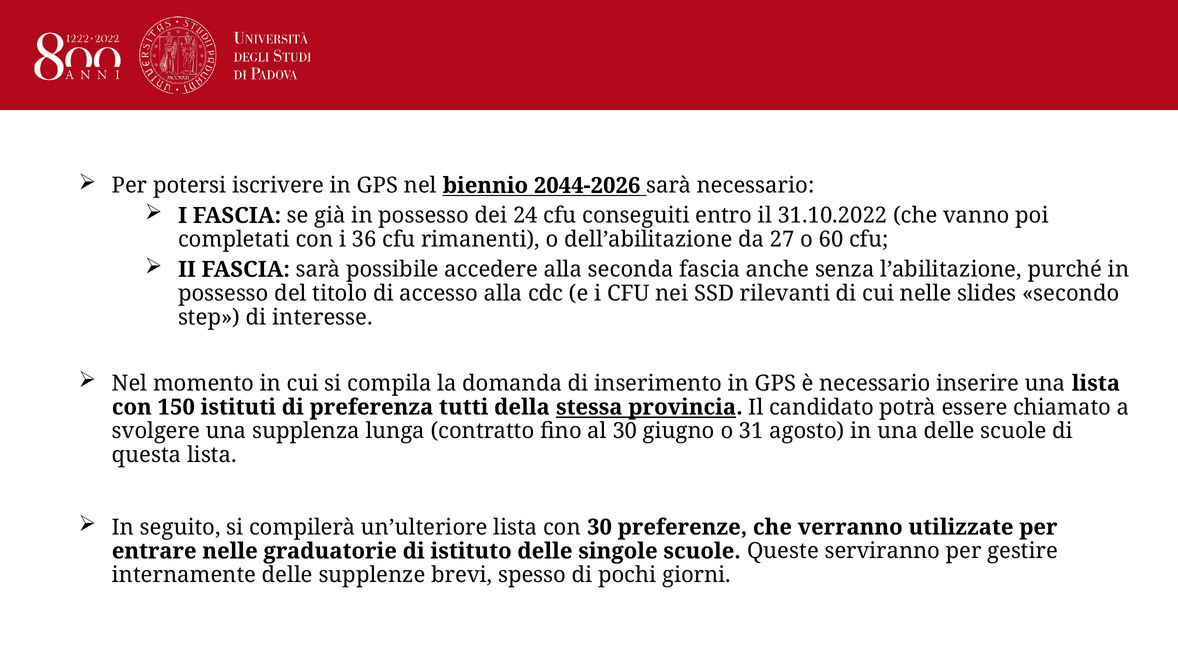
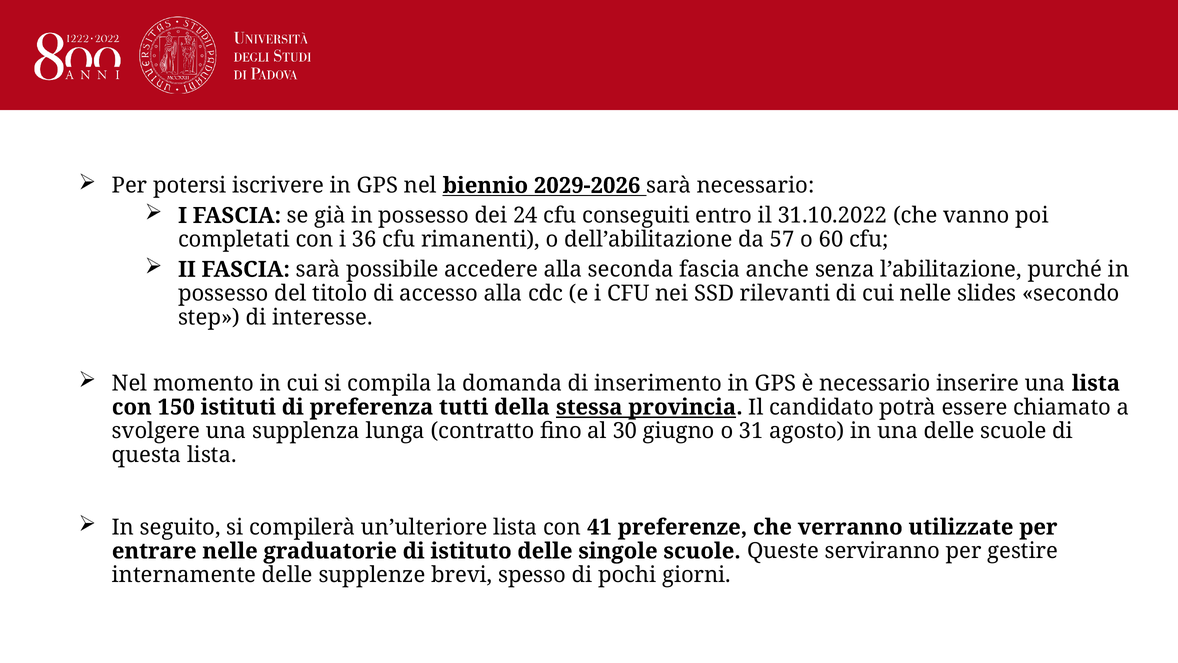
2044-2026: 2044-2026 -> 2029-2026
27: 27 -> 57
con 30: 30 -> 41
